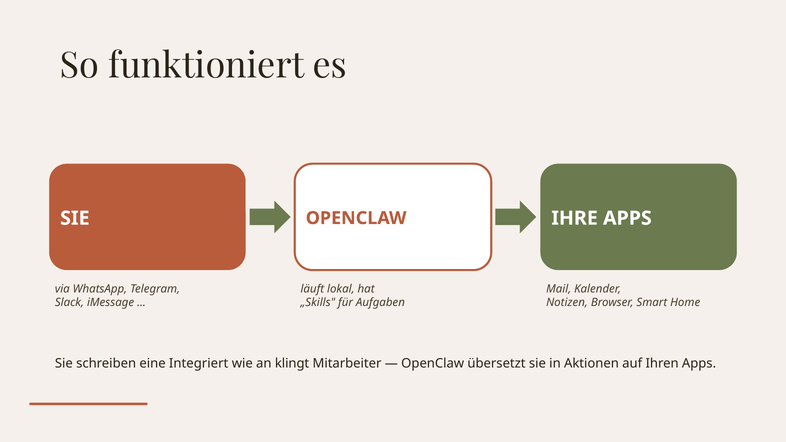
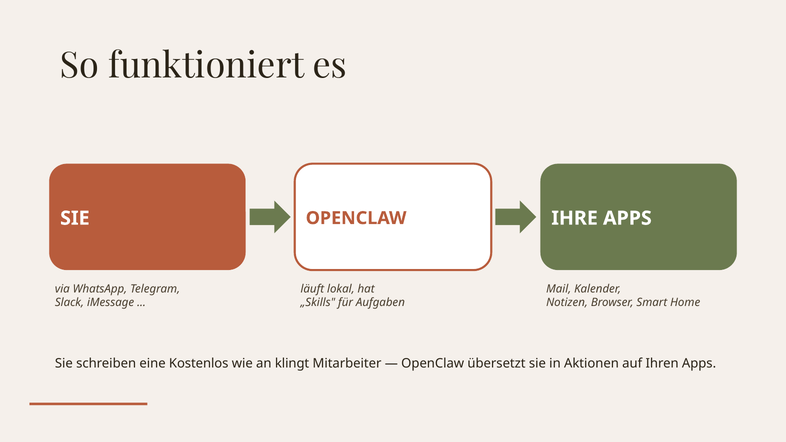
Integriert: Integriert -> Kostenlos
